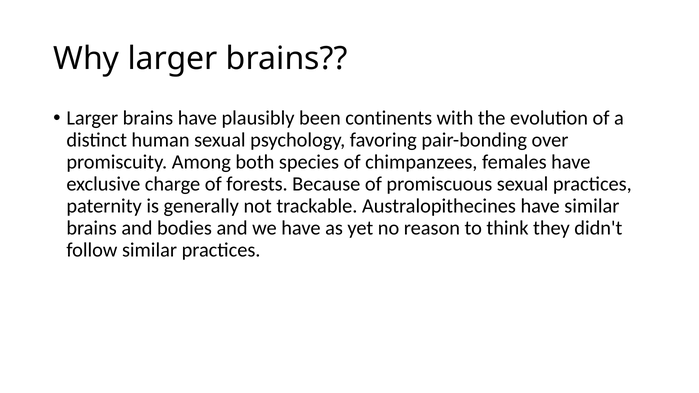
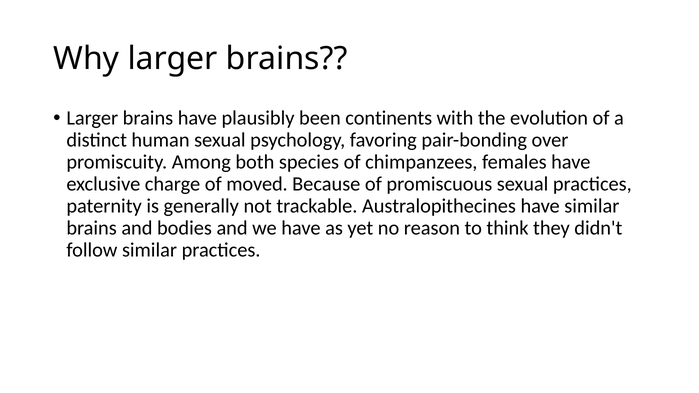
forests: forests -> moved
